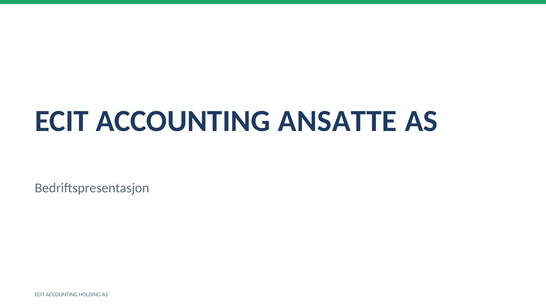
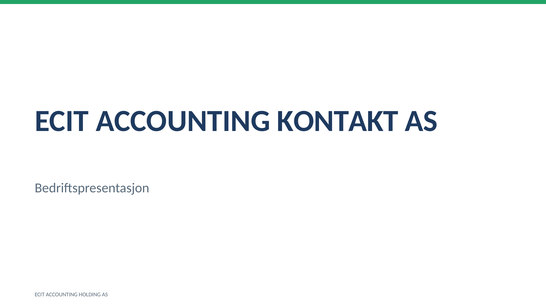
ANSATTE: ANSATTE -> KONTAKT
